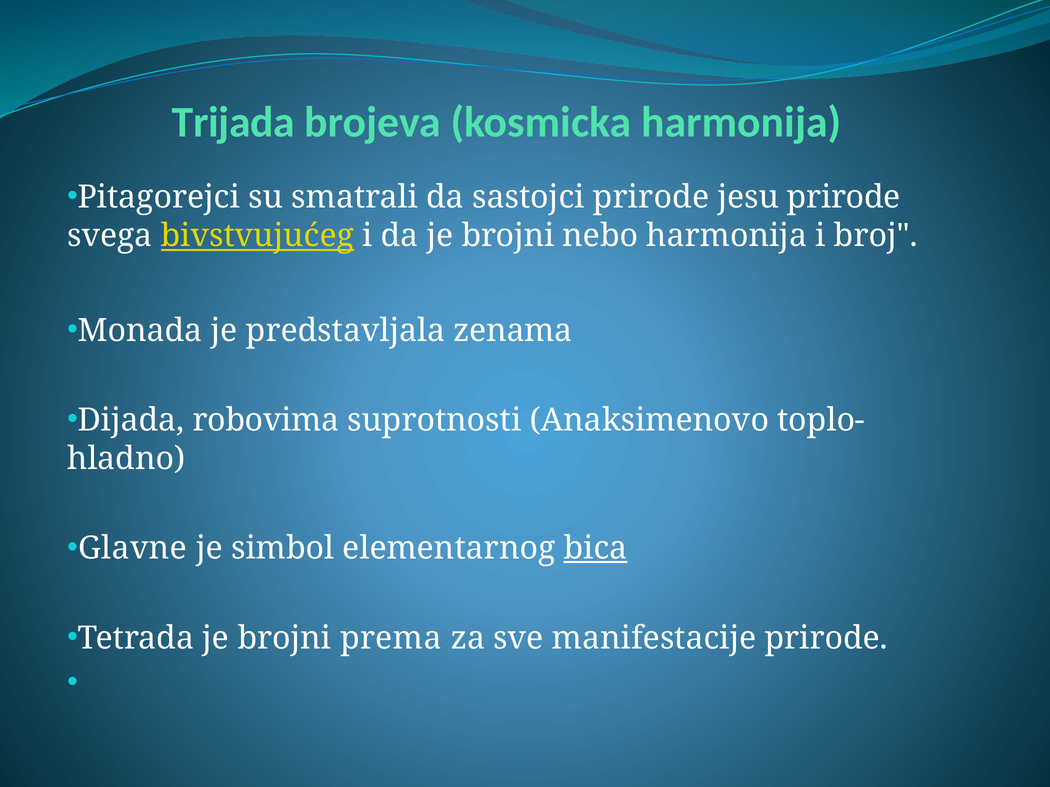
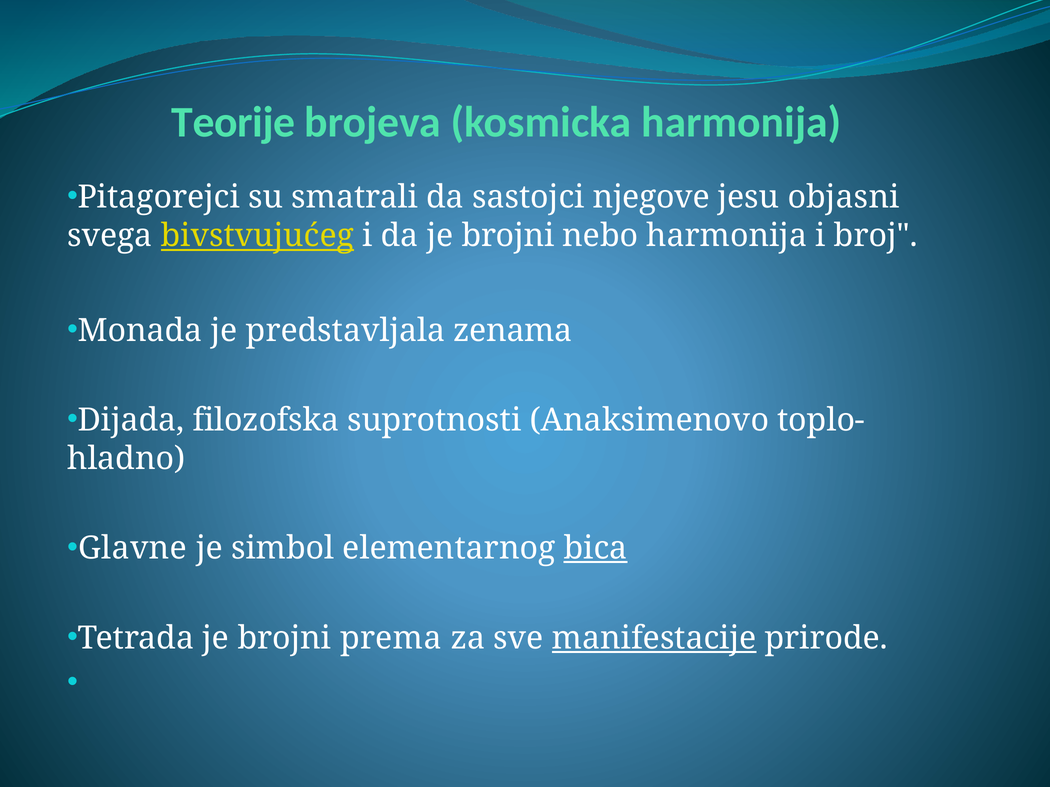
Trijada: Trijada -> Teorije
sastojci prirode: prirode -> njegove
jesu prirode: prirode -> objasni
robovima: robovima -> filozofska
manifestacije underline: none -> present
